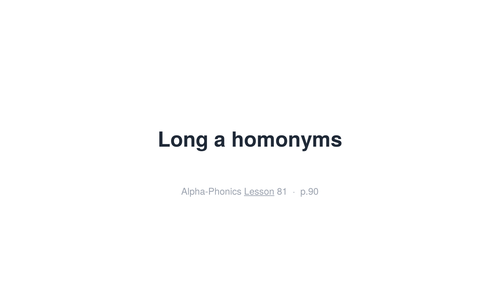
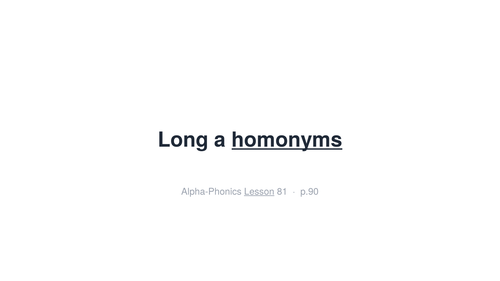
homonyms underline: none -> present
